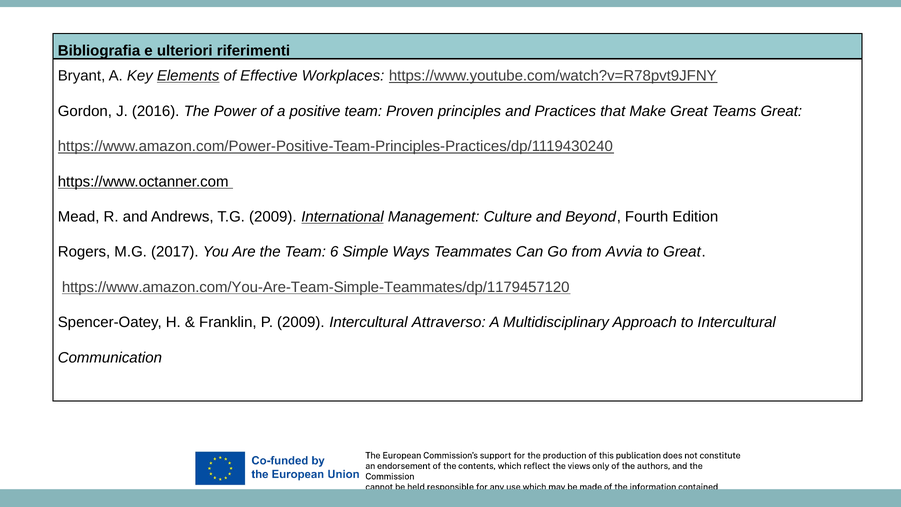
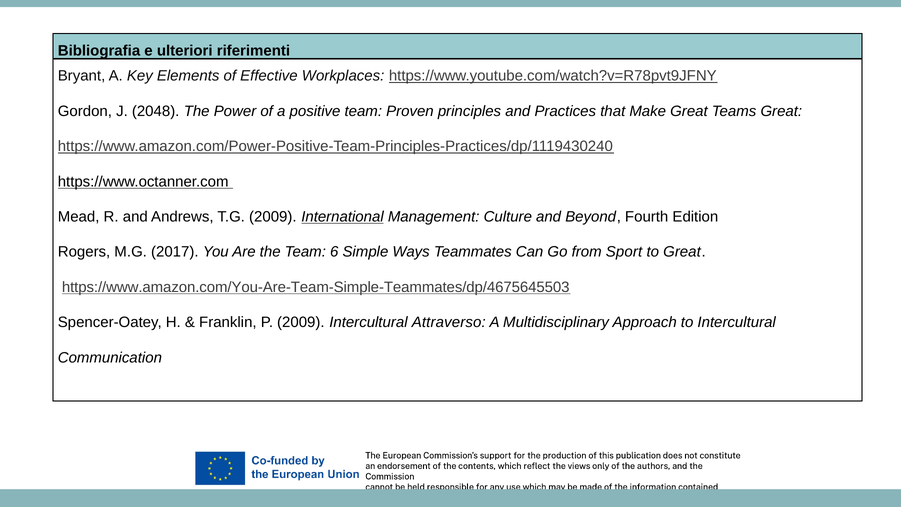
Elements underline: present -> none
2016: 2016 -> 2048
Avvia: Avvia -> Sport
https://www.amazon.com/You-Are-Team-Simple-Teammates/dp/1179457120: https://www.amazon.com/You-Are-Team-Simple-Teammates/dp/1179457120 -> https://www.amazon.com/You-Are-Team-Simple-Teammates/dp/4675645503
